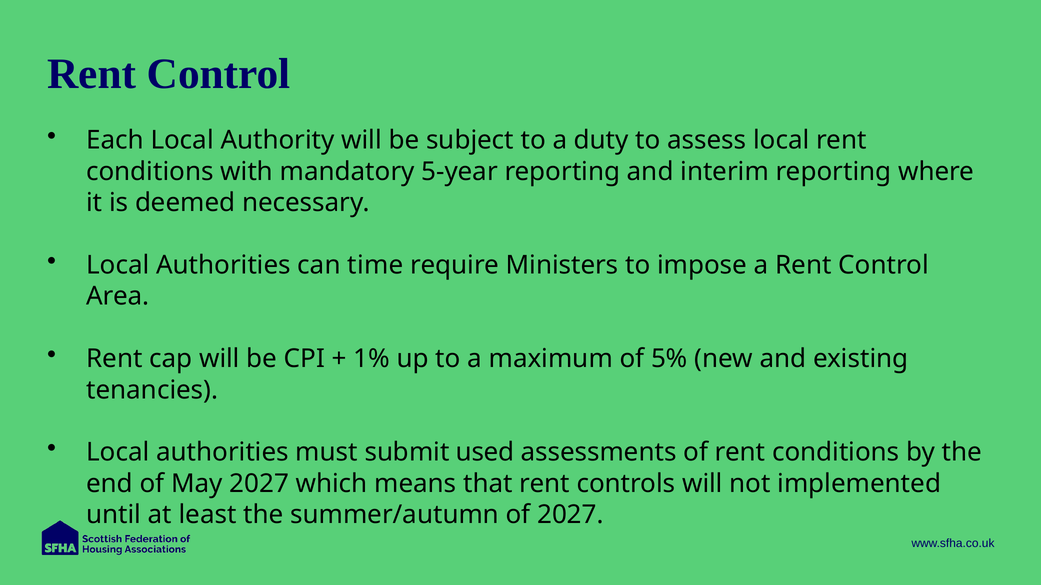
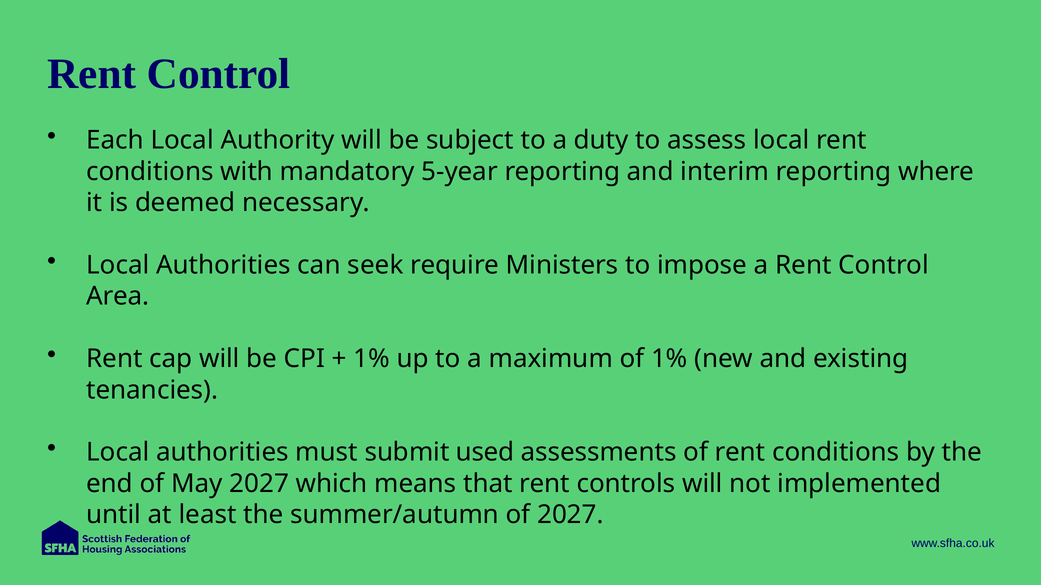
time: time -> seek
of 5%: 5% -> 1%
